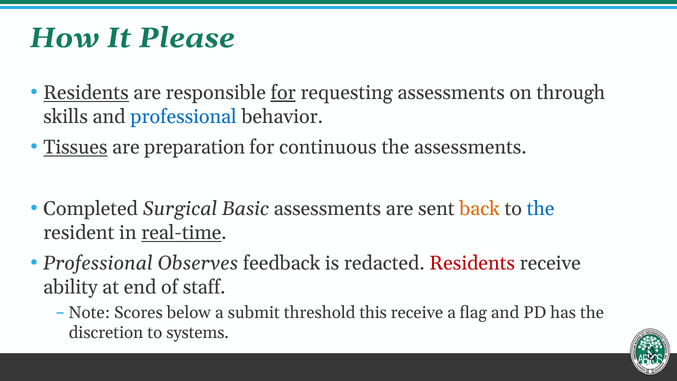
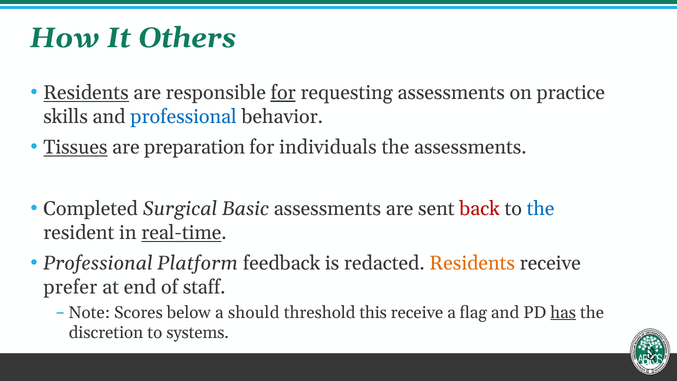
Please: Please -> Others
through: through -> practice
continuous: continuous -> individuals
back colour: orange -> red
Observes: Observes -> Platform
Residents at (472, 263) colour: red -> orange
ability: ability -> prefer
submit: submit -> should
has underline: none -> present
